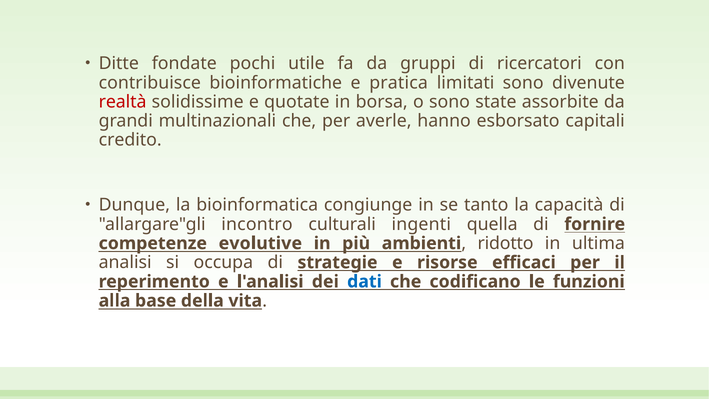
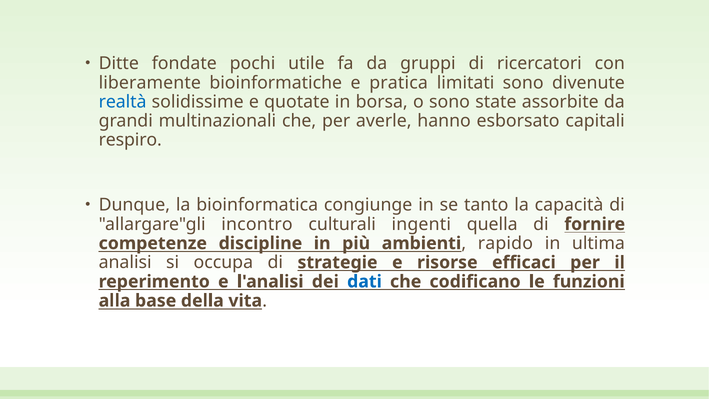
contribuisce: contribuisce -> liberamente
realtà colour: red -> blue
credito: credito -> respiro
evolutive: evolutive -> discipline
ridotto: ridotto -> rapido
